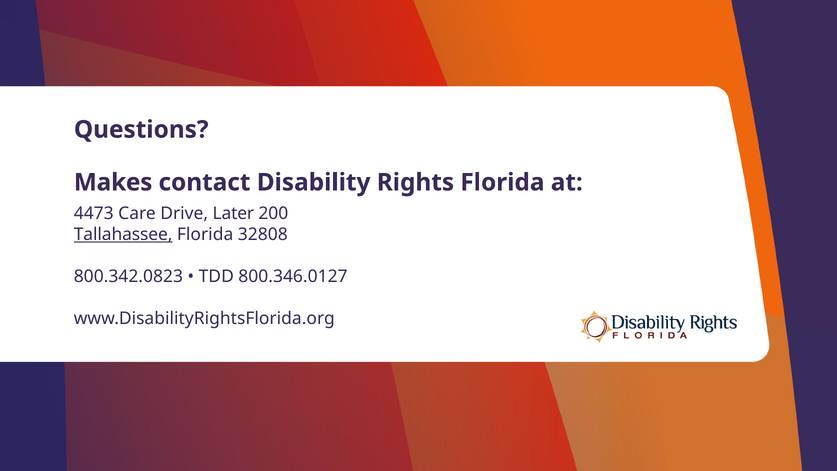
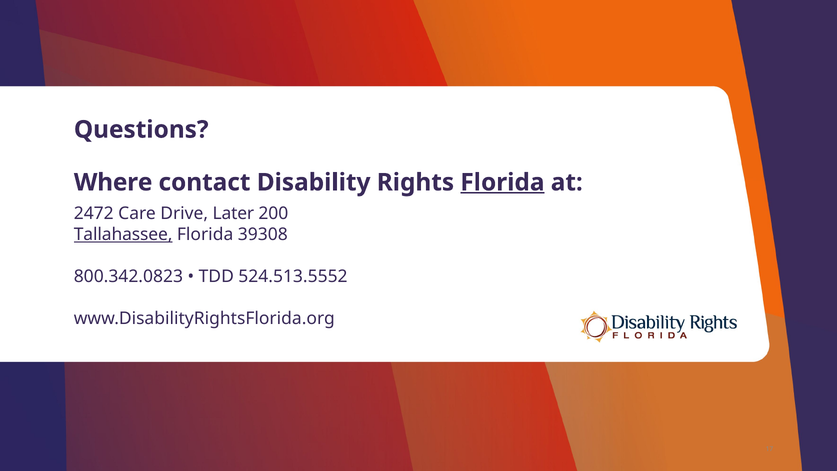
Makes: Makes -> Where
Florida at (502, 182) underline: none -> present
4473: 4473 -> 2472
32808: 32808 -> 39308
800.346.0127: 800.346.0127 -> 524.513.5552
